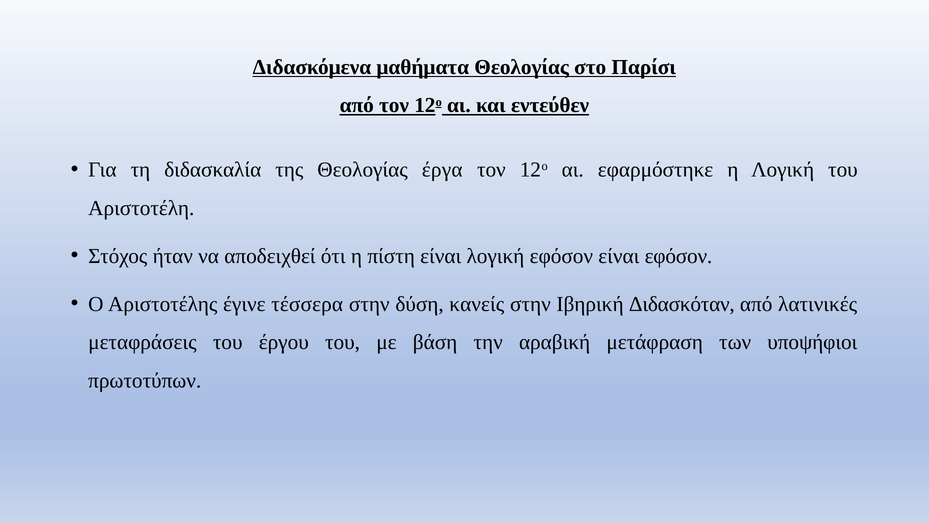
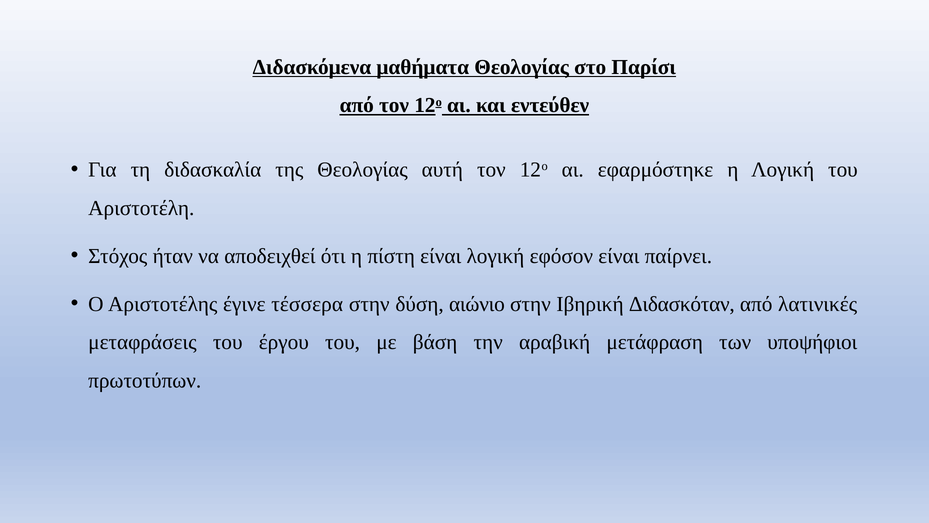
έργα: έργα -> αυτή
είναι εφόσον: εφόσον -> παίρνει
κανείς: κανείς -> αιώνιο
